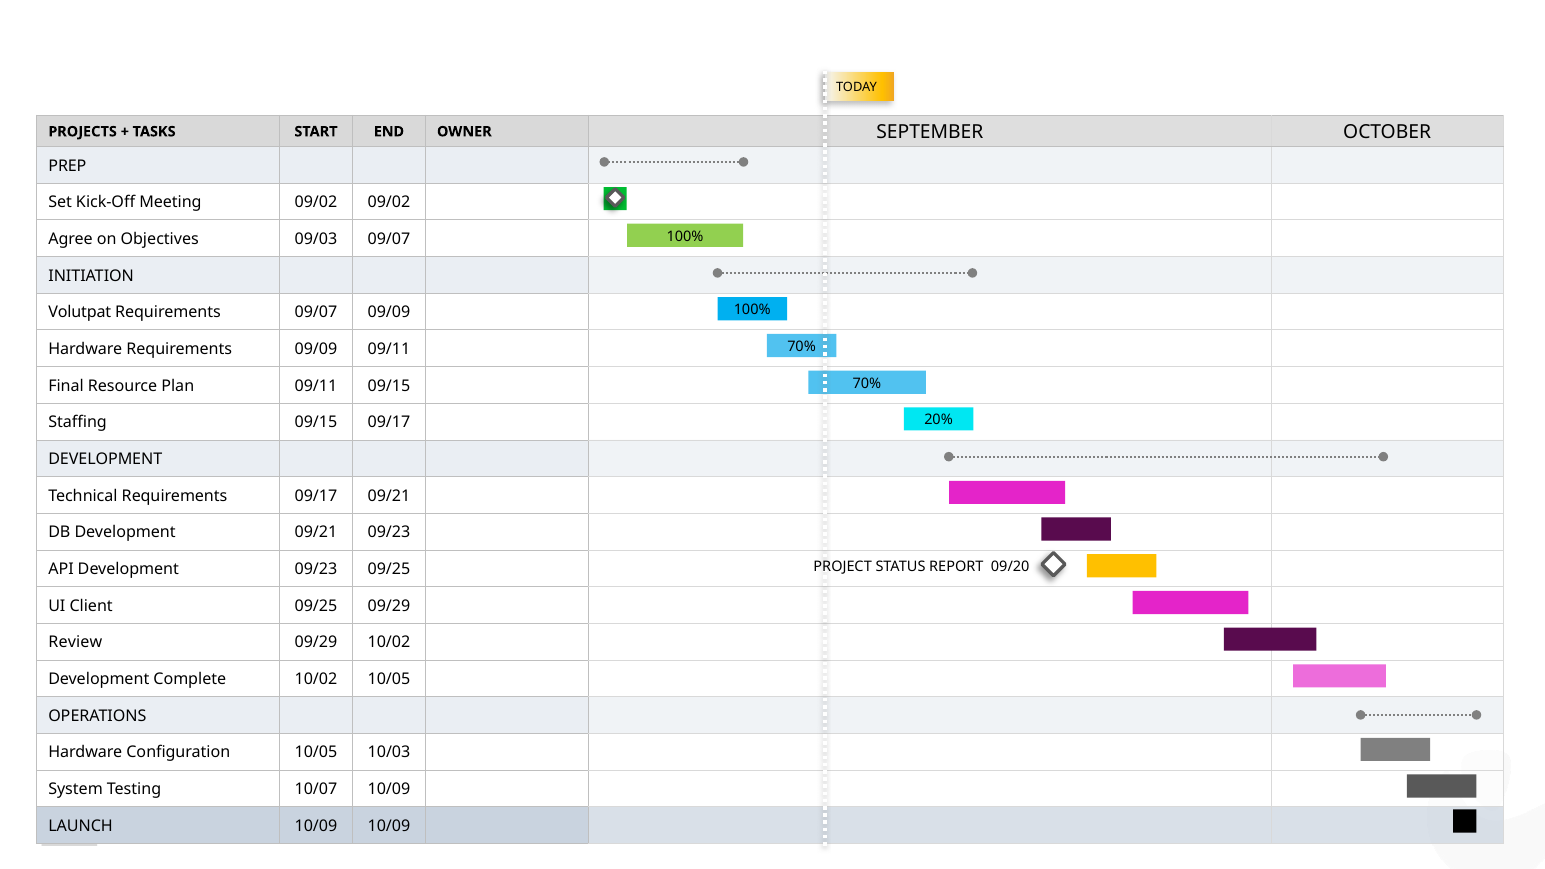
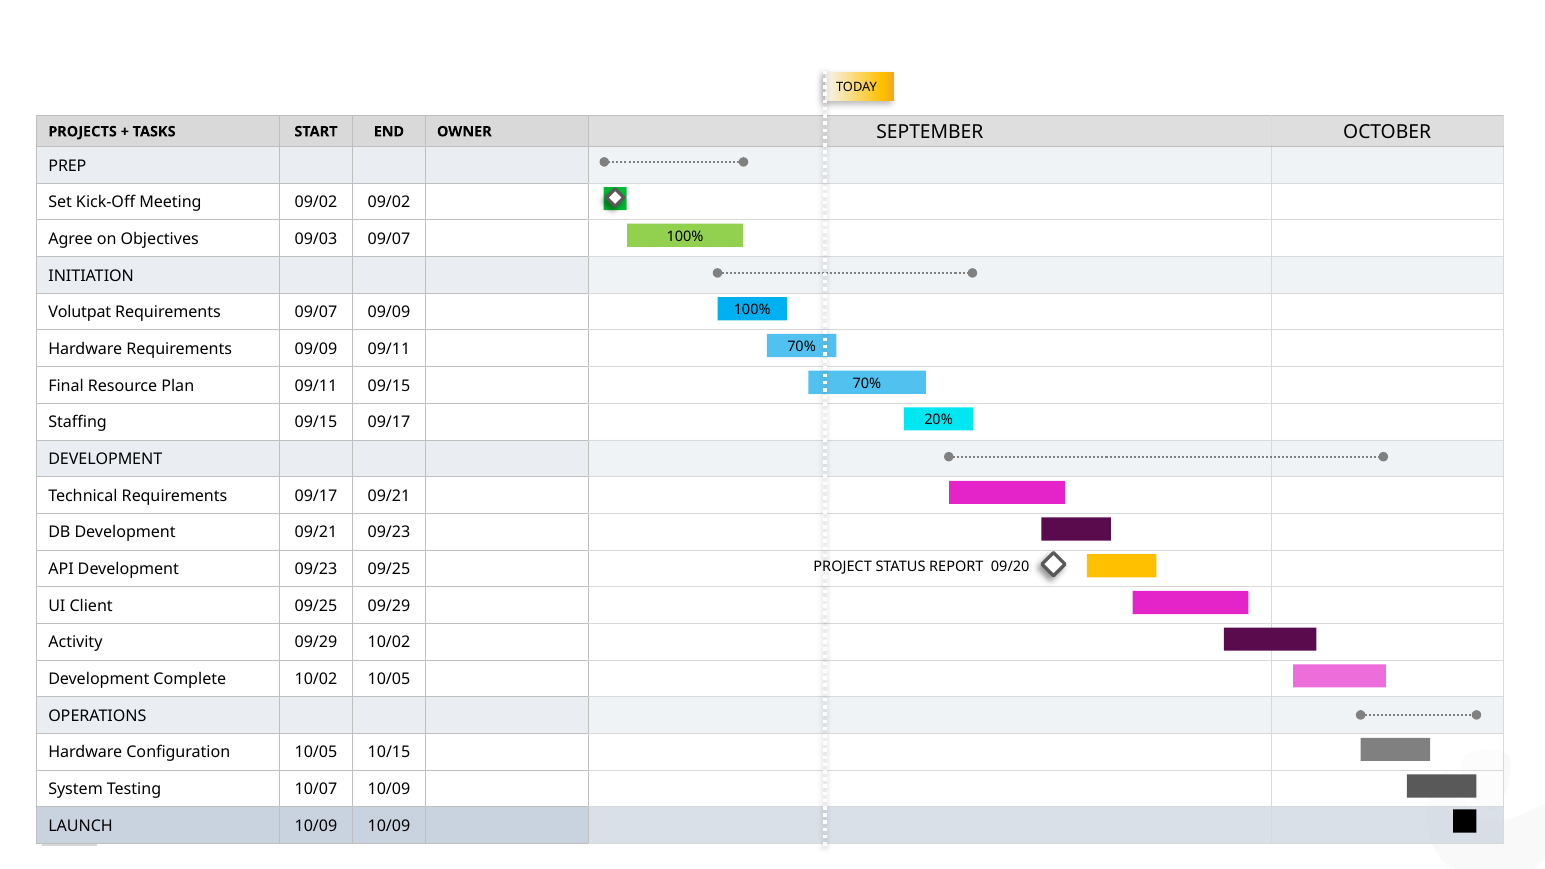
Review: Review -> Activity
10/03: 10/03 -> 10/15
